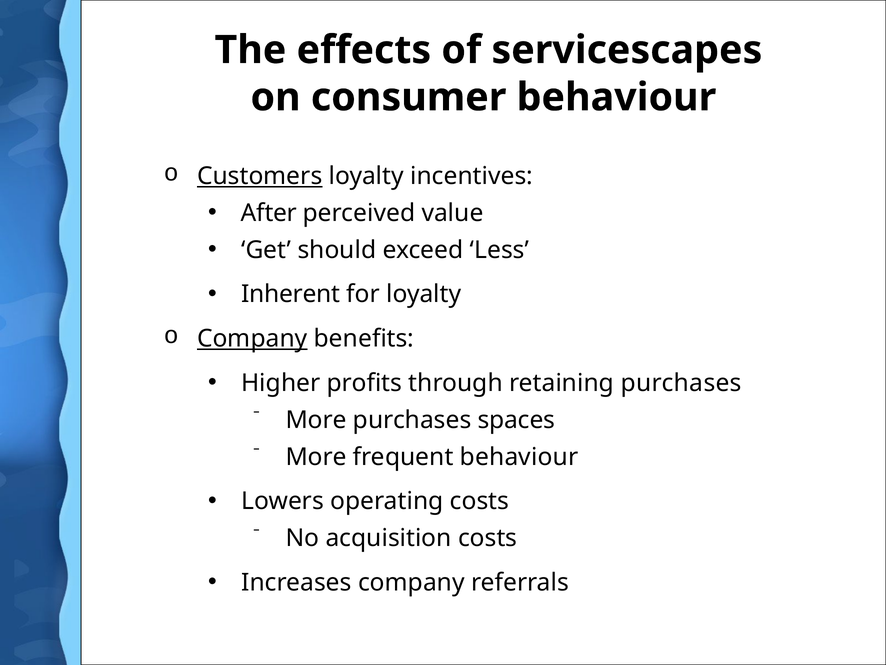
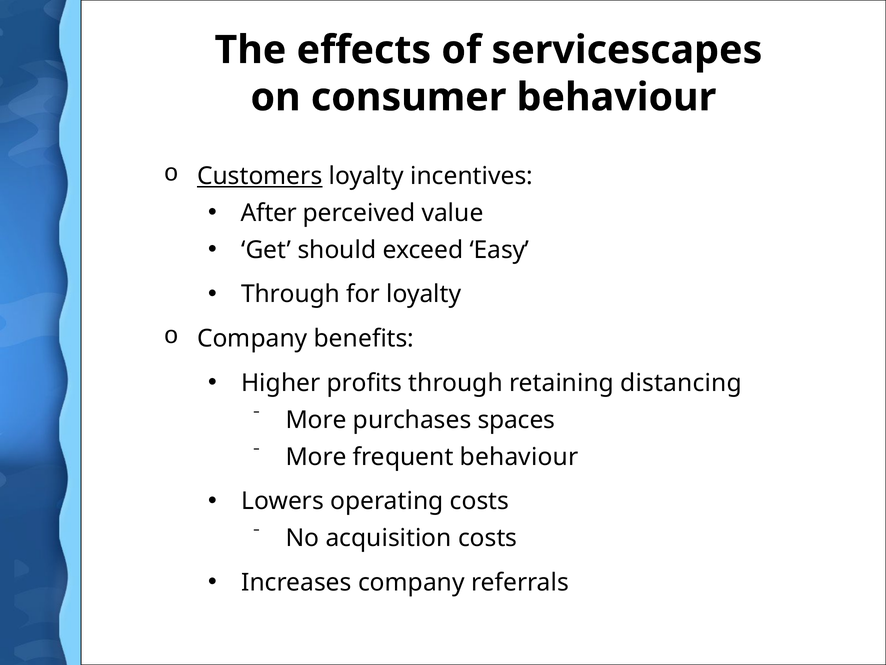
Less: Less -> Easy
Inherent at (291, 294): Inherent -> Through
Company at (252, 338) underline: present -> none
retaining purchases: purchases -> distancing
